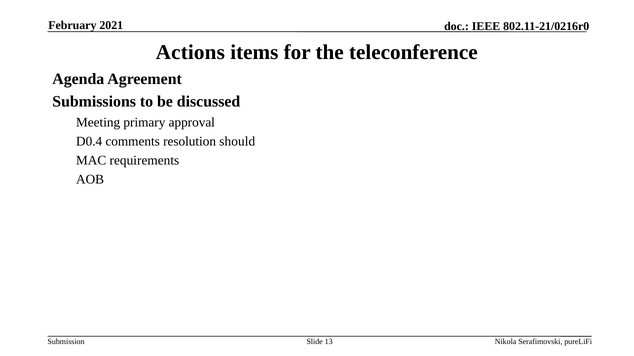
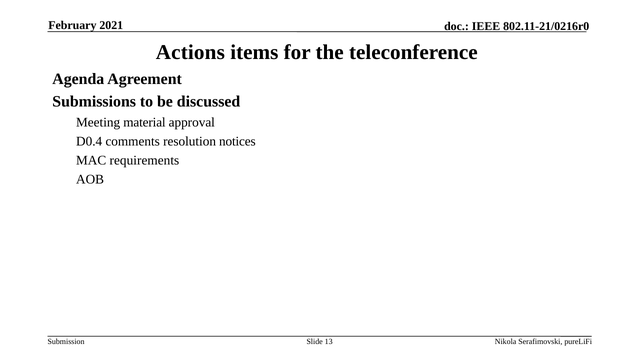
primary: primary -> material
should: should -> notices
